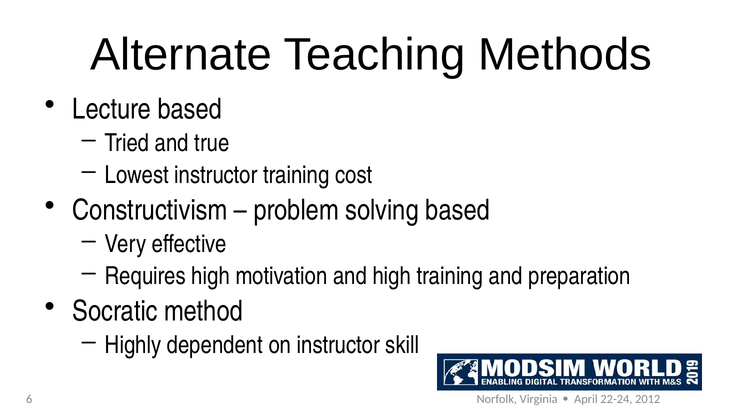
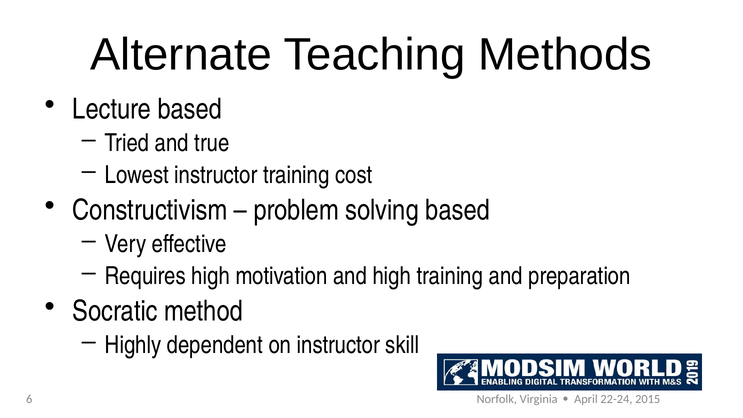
2012: 2012 -> 2015
